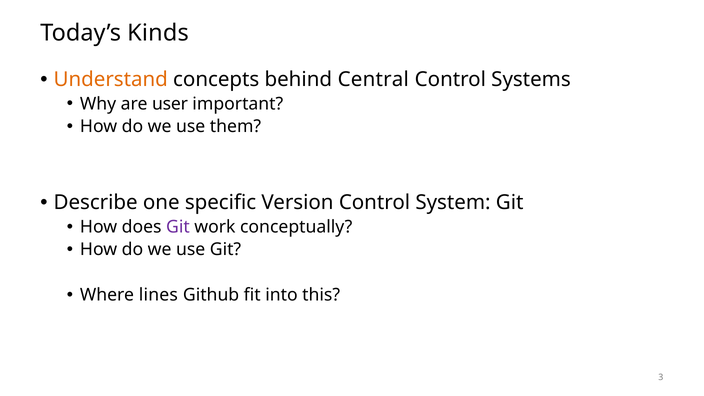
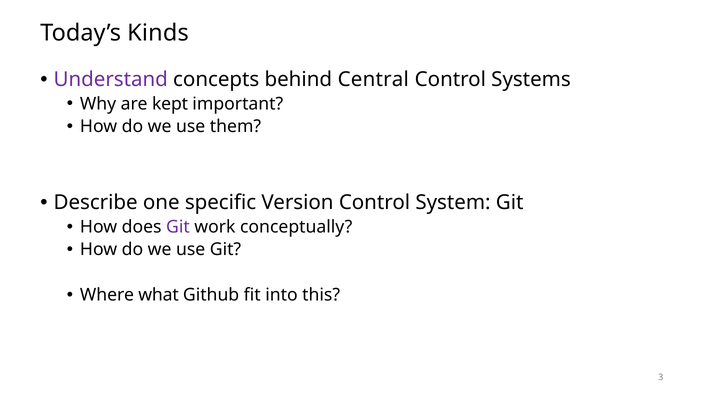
Understand colour: orange -> purple
user: user -> kept
lines: lines -> what
